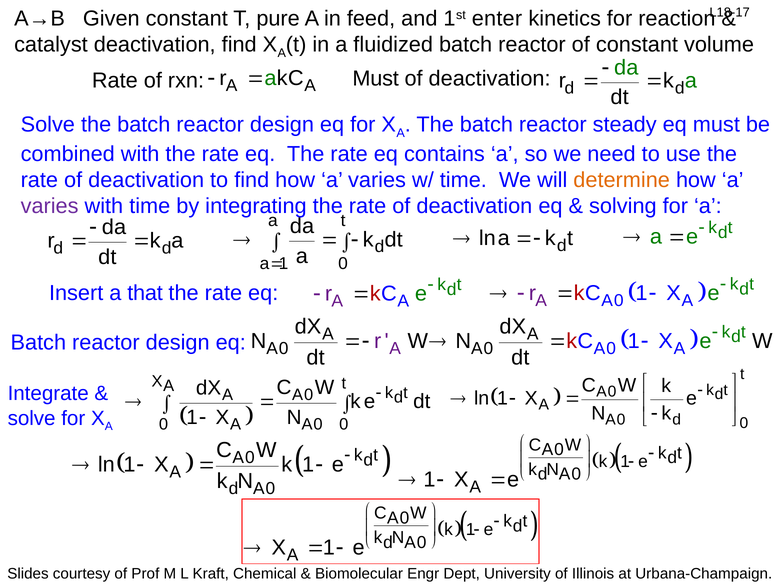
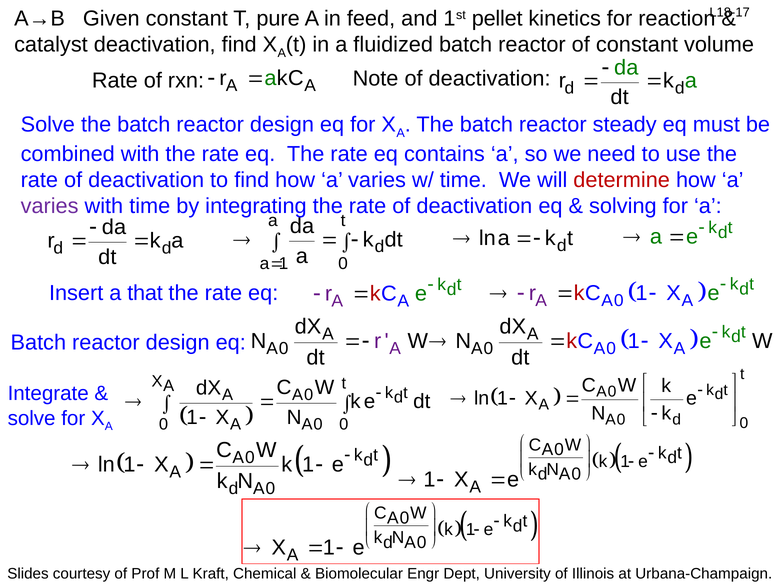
enter: enter -> pellet
Must at (376, 79): Must -> Note
determine colour: orange -> red
